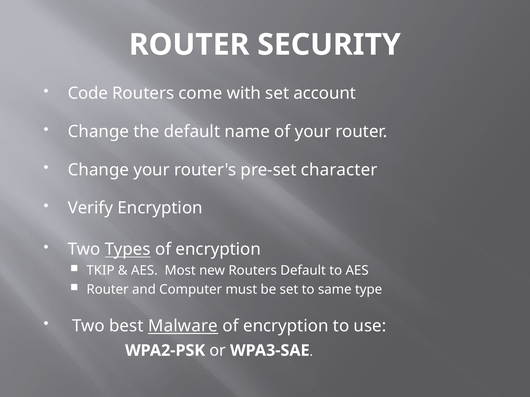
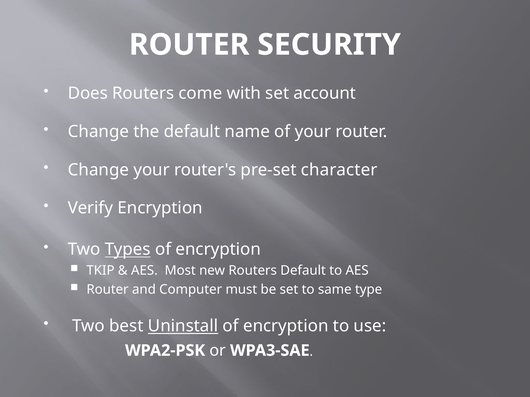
Code: Code -> Does
Malware: Malware -> Uninstall
